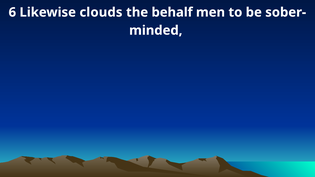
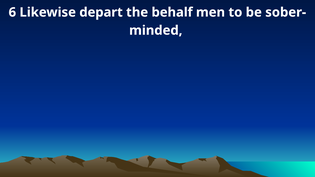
clouds: clouds -> depart
